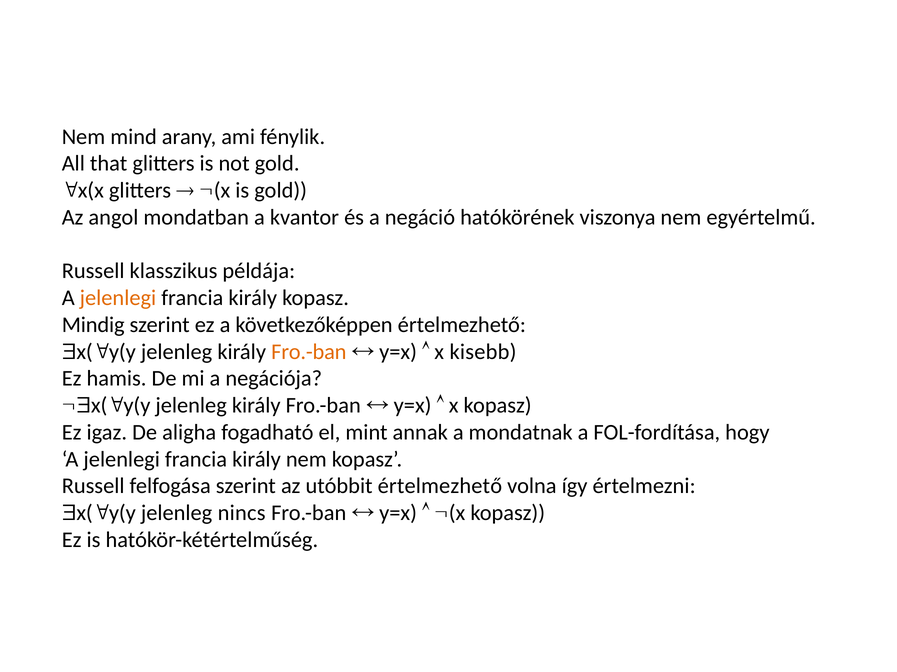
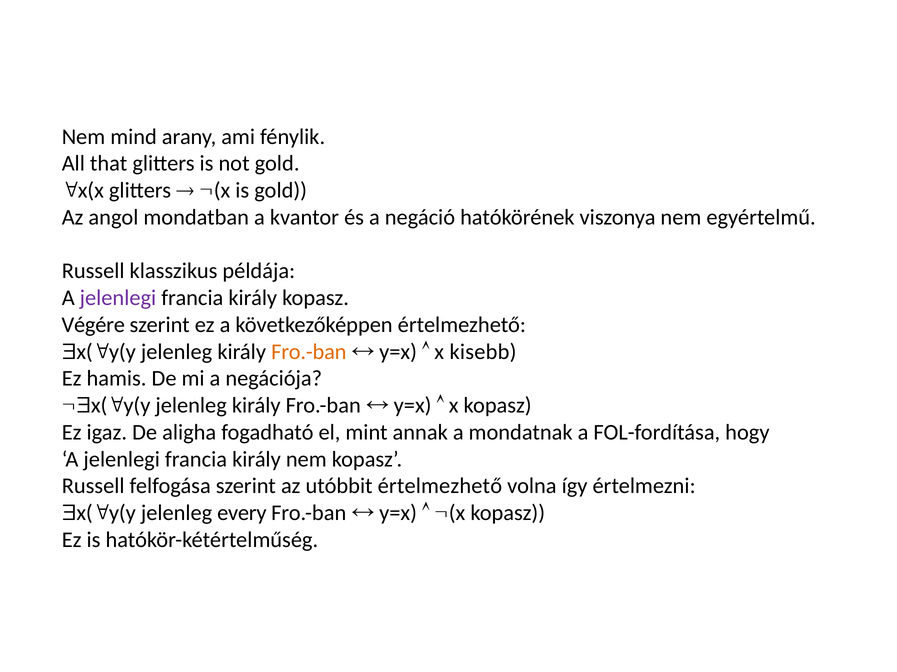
jelenlegi at (118, 298) colour: orange -> purple
Mindig: Mindig -> Végére
nincs: nincs -> every
